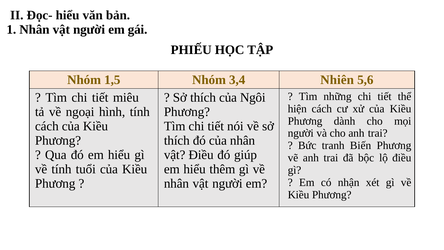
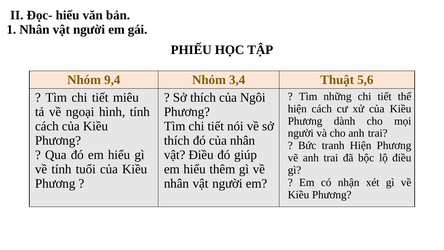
1,5: 1,5 -> 9,4
Nhiên: Nhiên -> Thuật
tranh Biến: Biến -> Hiện
